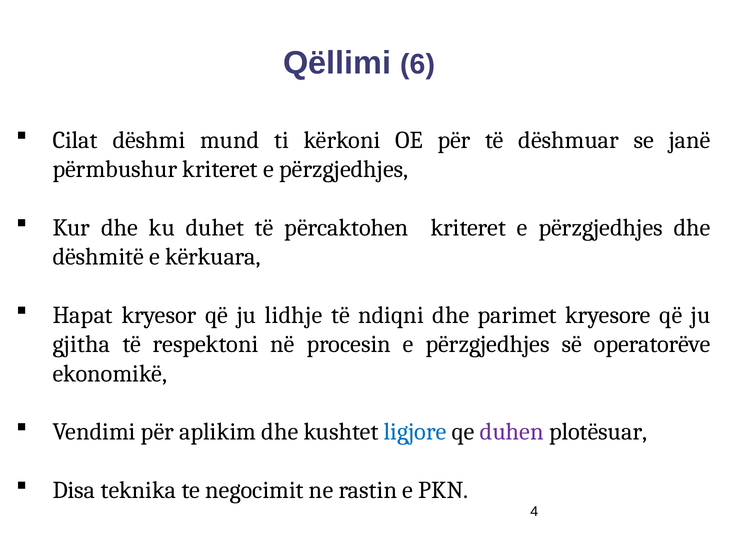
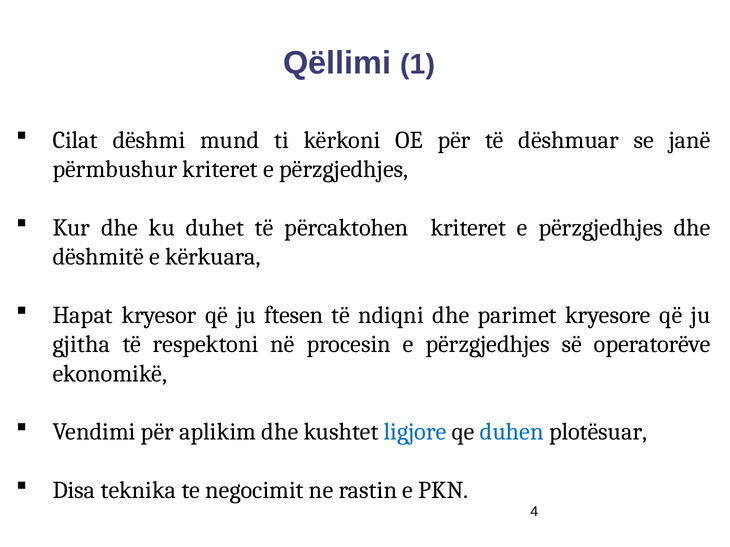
6: 6 -> 1
lidhje: lidhje -> ftesen
duhen colour: purple -> blue
